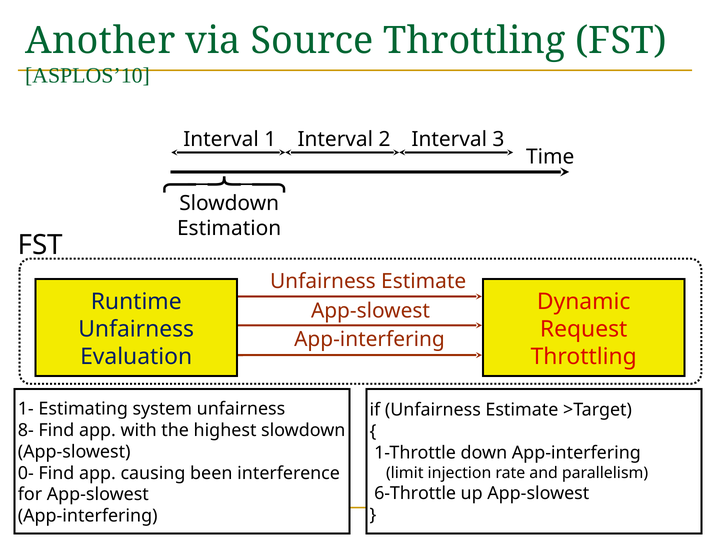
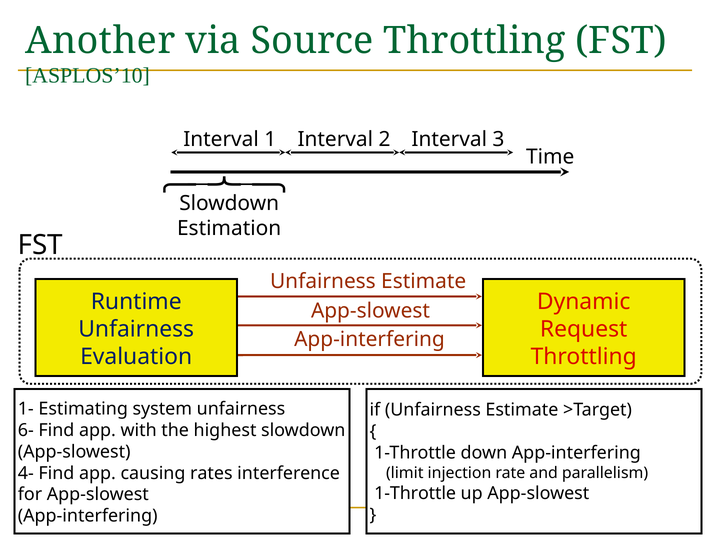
8-: 8- -> 6-
0-: 0- -> 4-
been: been -> rates
6-Throttle at (415, 493): 6-Throttle -> 1-Throttle
